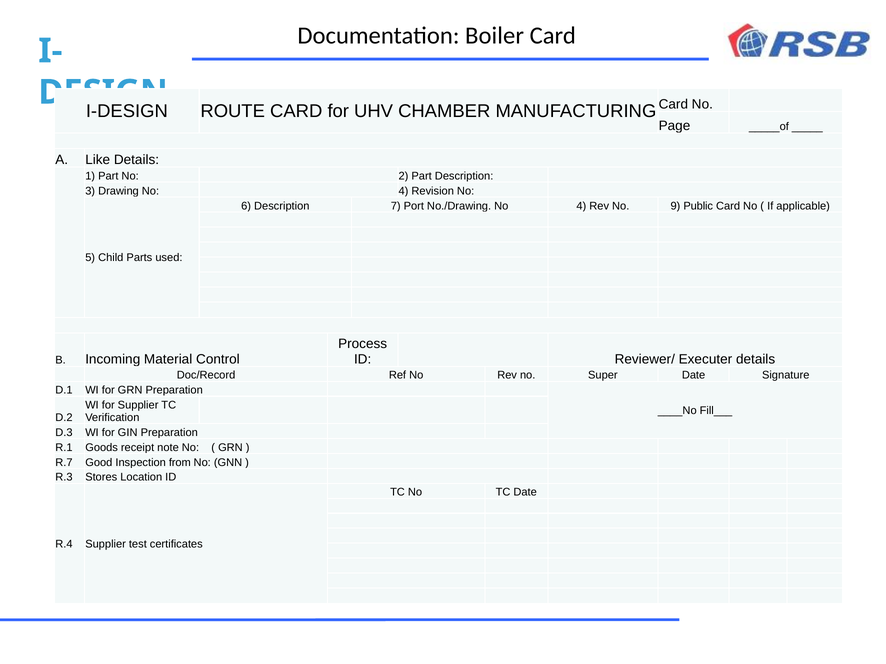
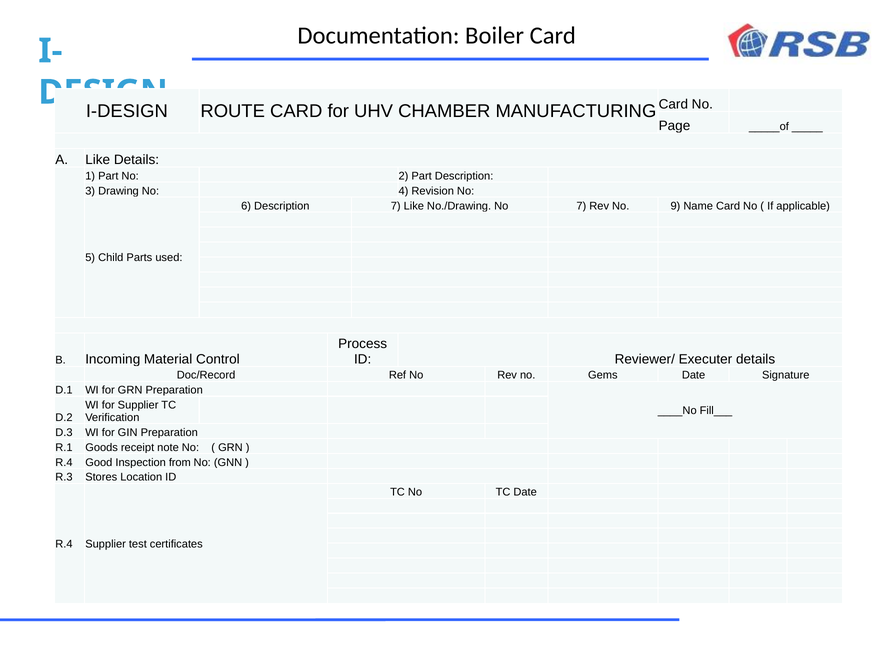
7 Port: Port -> Like
No./Drawing No 4: 4 -> 7
Public: Public -> Name
Super: Super -> Gems
R.7 at (64, 463): R.7 -> R.4
